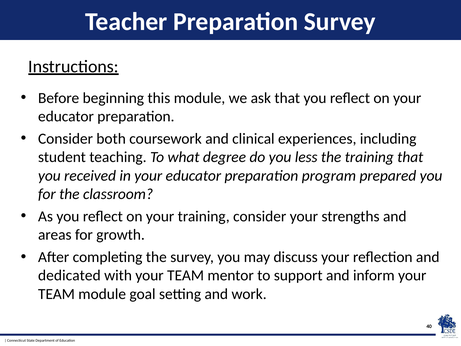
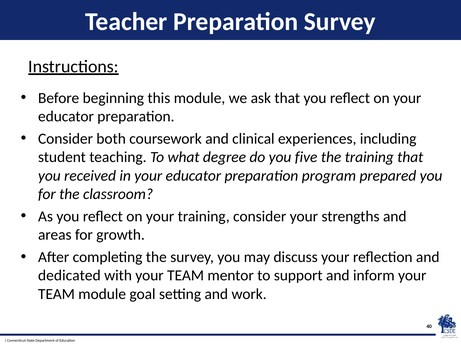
less: less -> five
